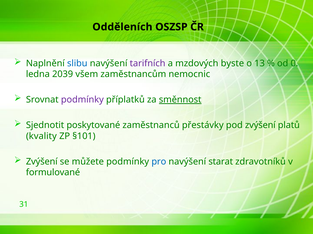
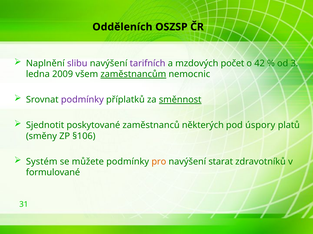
slibu colour: blue -> purple
byste: byste -> počet
13: 13 -> 42
0: 0 -> 3
2039: 2039 -> 2009
zaměstnancům underline: none -> present
přestávky: přestávky -> některých
pod zvýšení: zvýšení -> úspory
kvality: kvality -> směny
§101: §101 -> §106
Zvýšení at (42, 162): Zvýšení -> Systém
pro colour: blue -> orange
